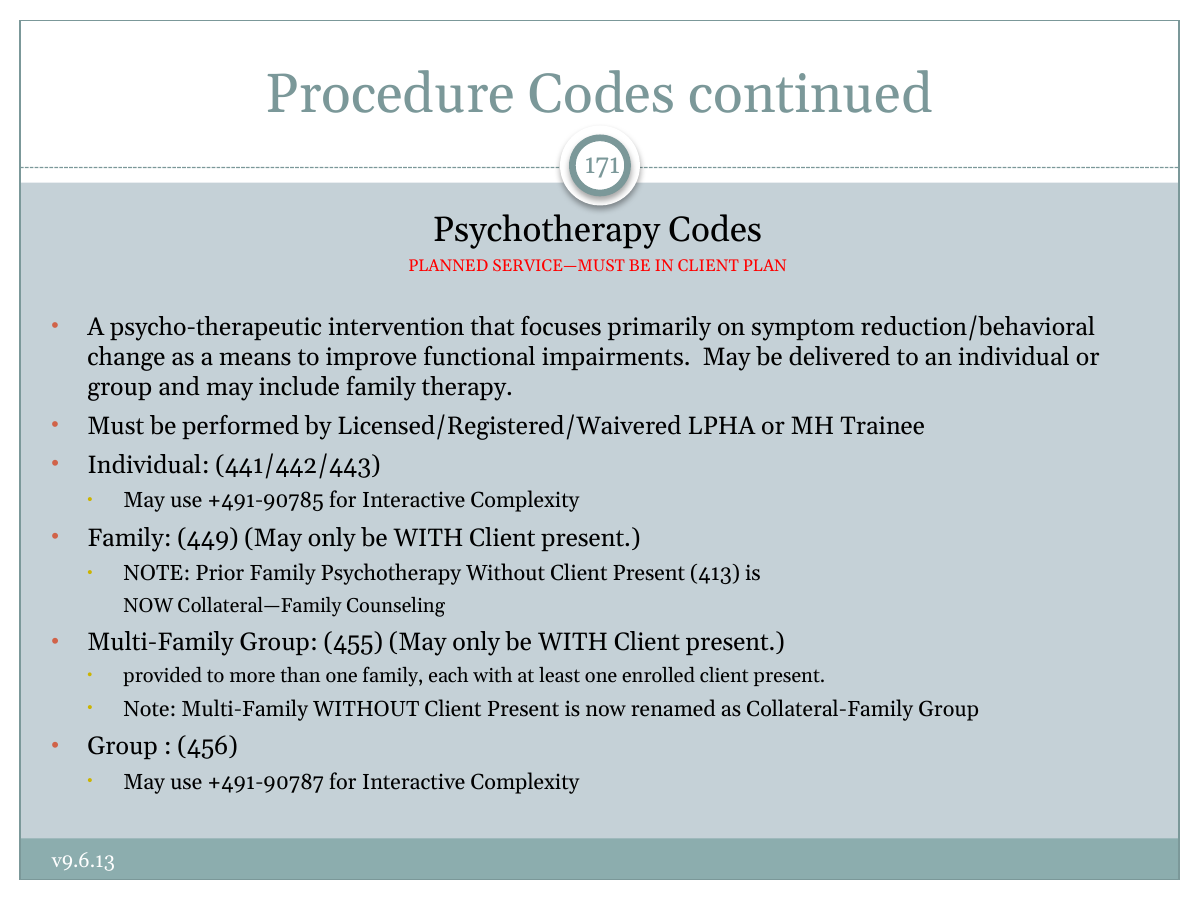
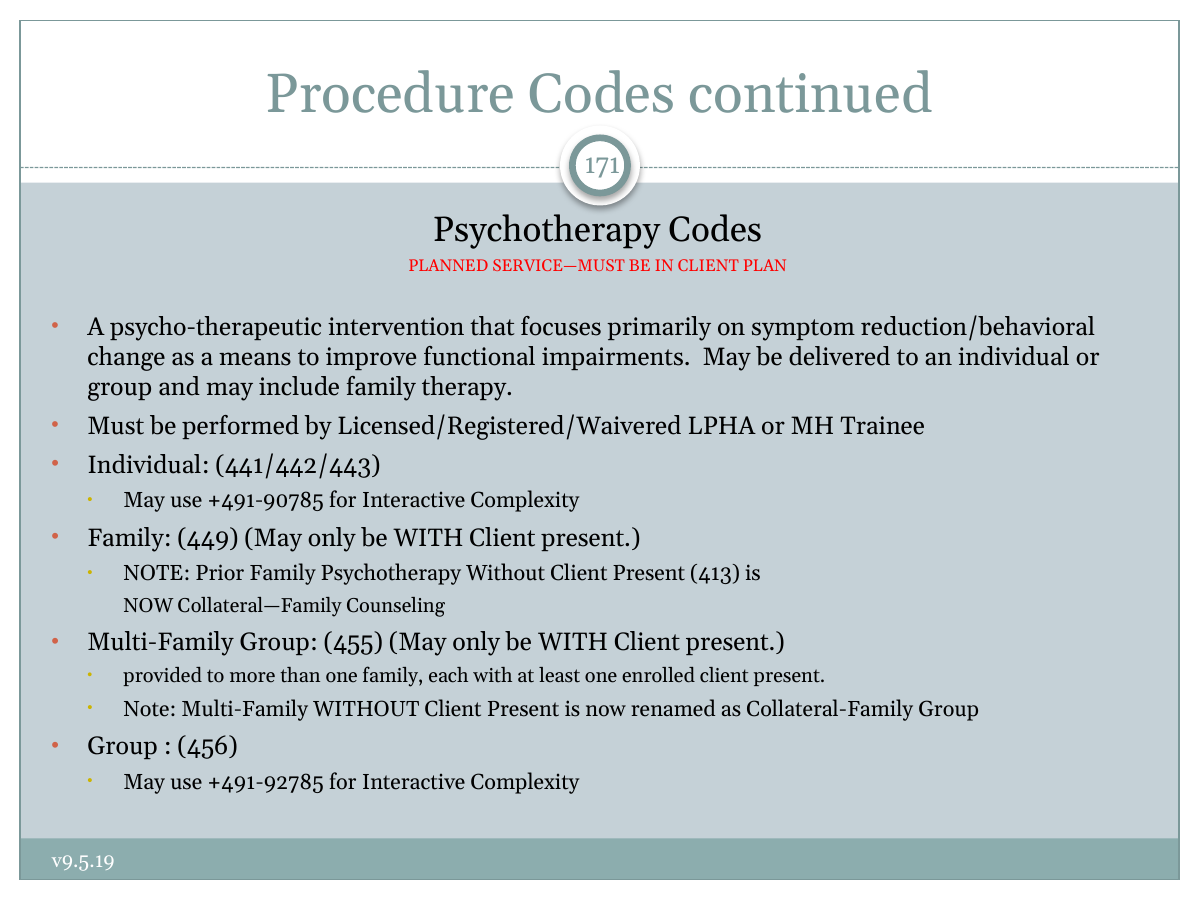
+491-90787: +491-90787 -> +491-92785
v9.6.13: v9.6.13 -> v9.5.19
